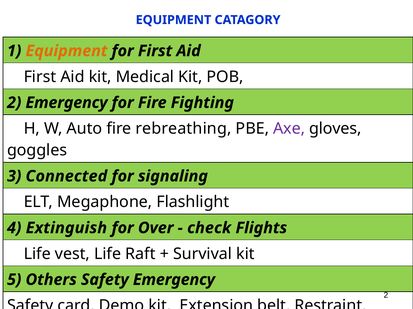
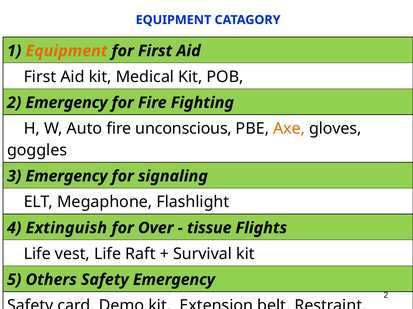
rebreathing: rebreathing -> unconscious
Axe colour: purple -> orange
3 Connected: Connected -> Emergency
check: check -> tissue
